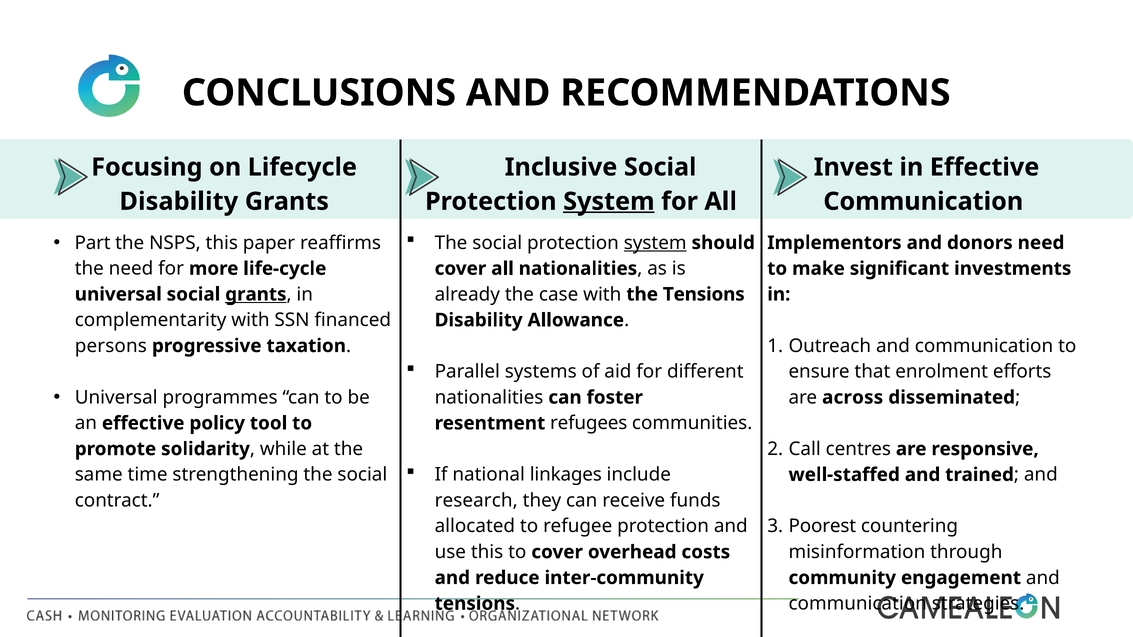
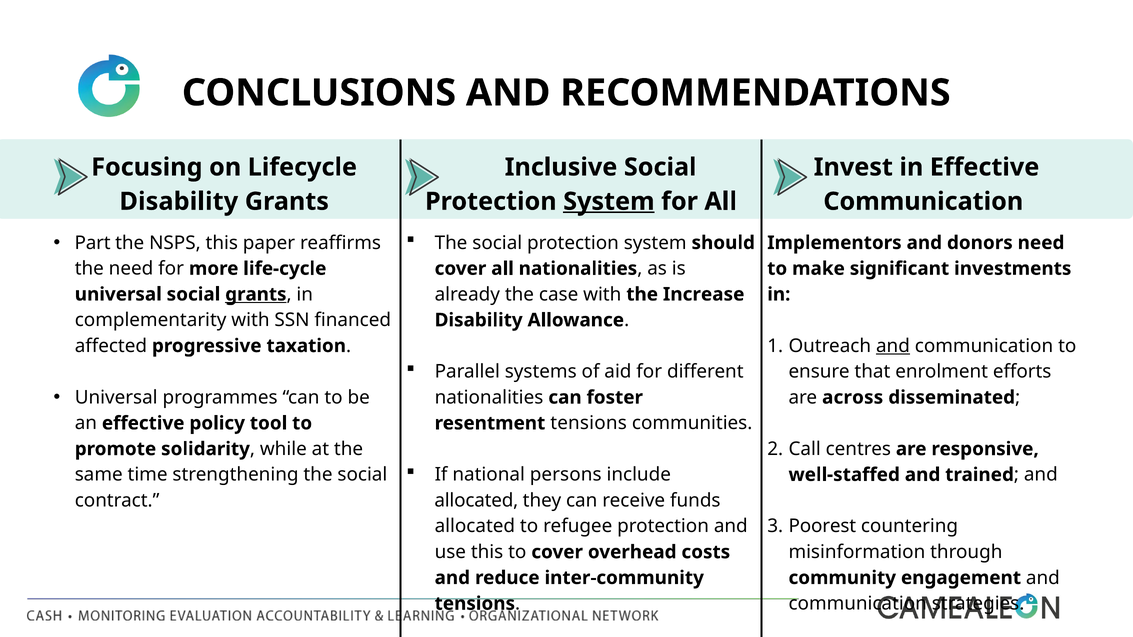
system at (655, 243) underline: present -> none
the Tensions: Tensions -> Increase
persons: persons -> affected
and at (893, 346) underline: none -> present
resentment refugees: refugees -> tensions
linkages: linkages -> persons
research at (476, 501): research -> allocated
